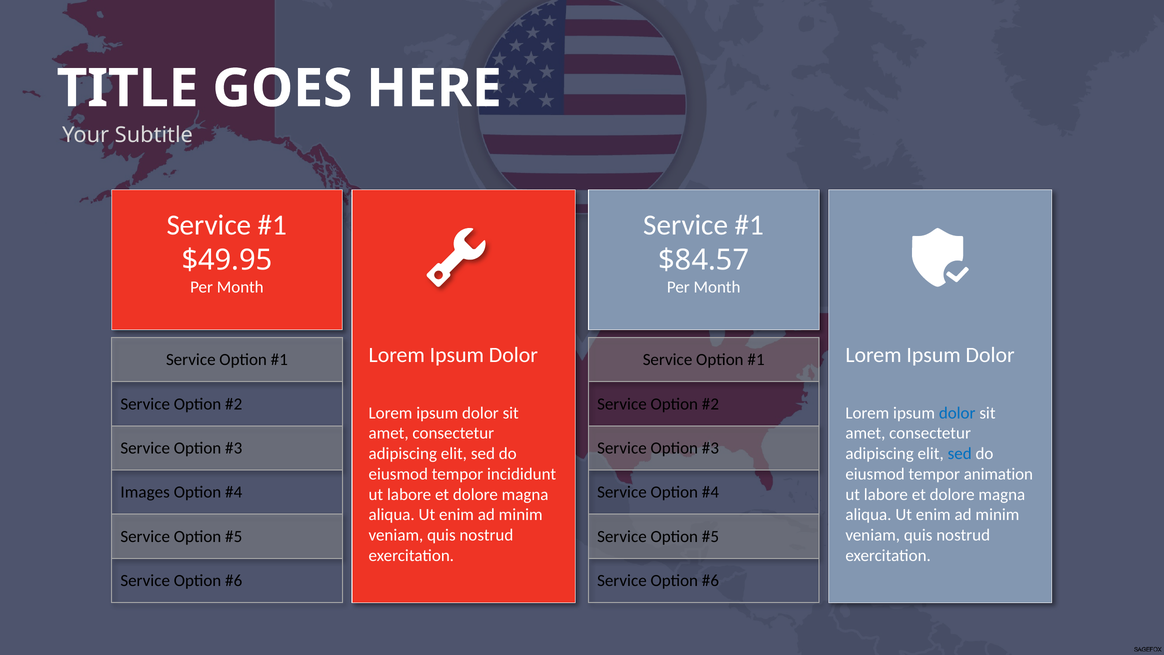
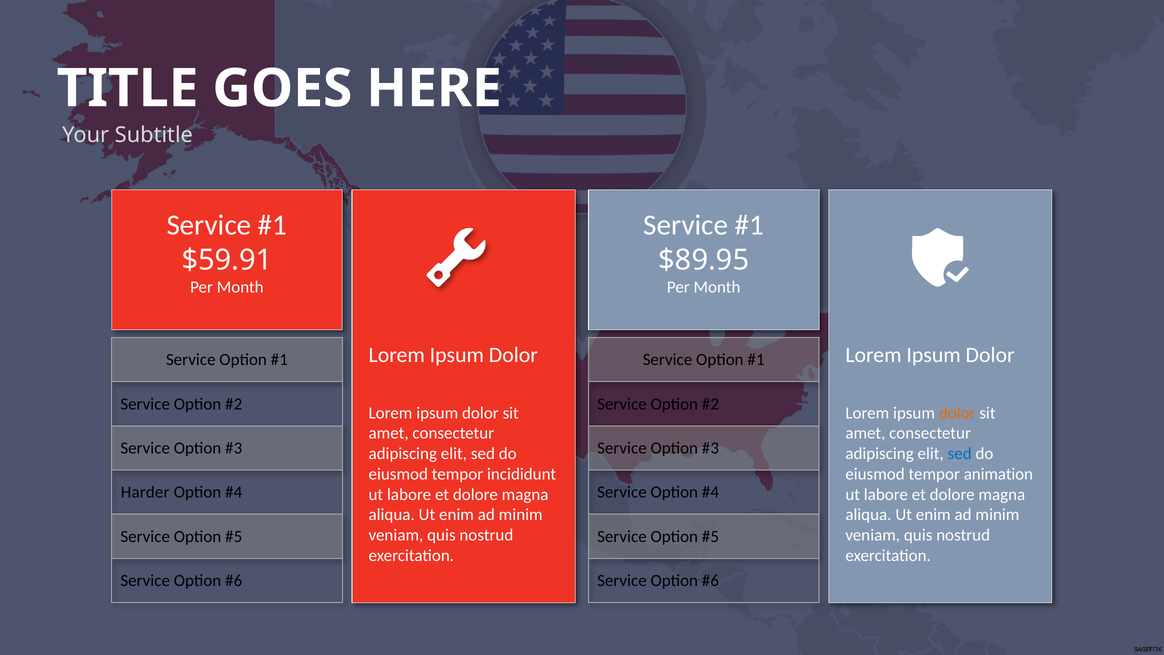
$49.95: $49.95 -> $59.91
$84.57: $84.57 -> $89.95
dolor at (957, 413) colour: blue -> orange
Images: Images -> Harder
